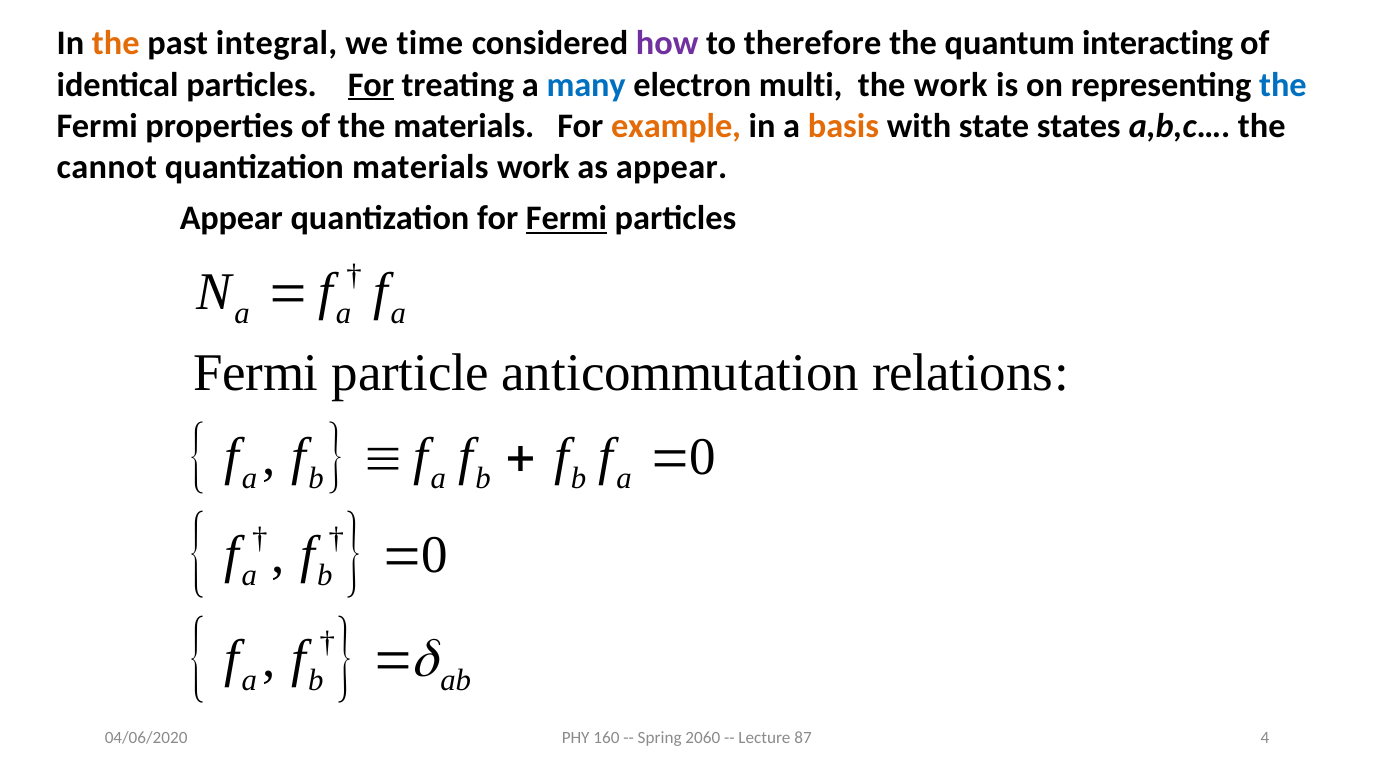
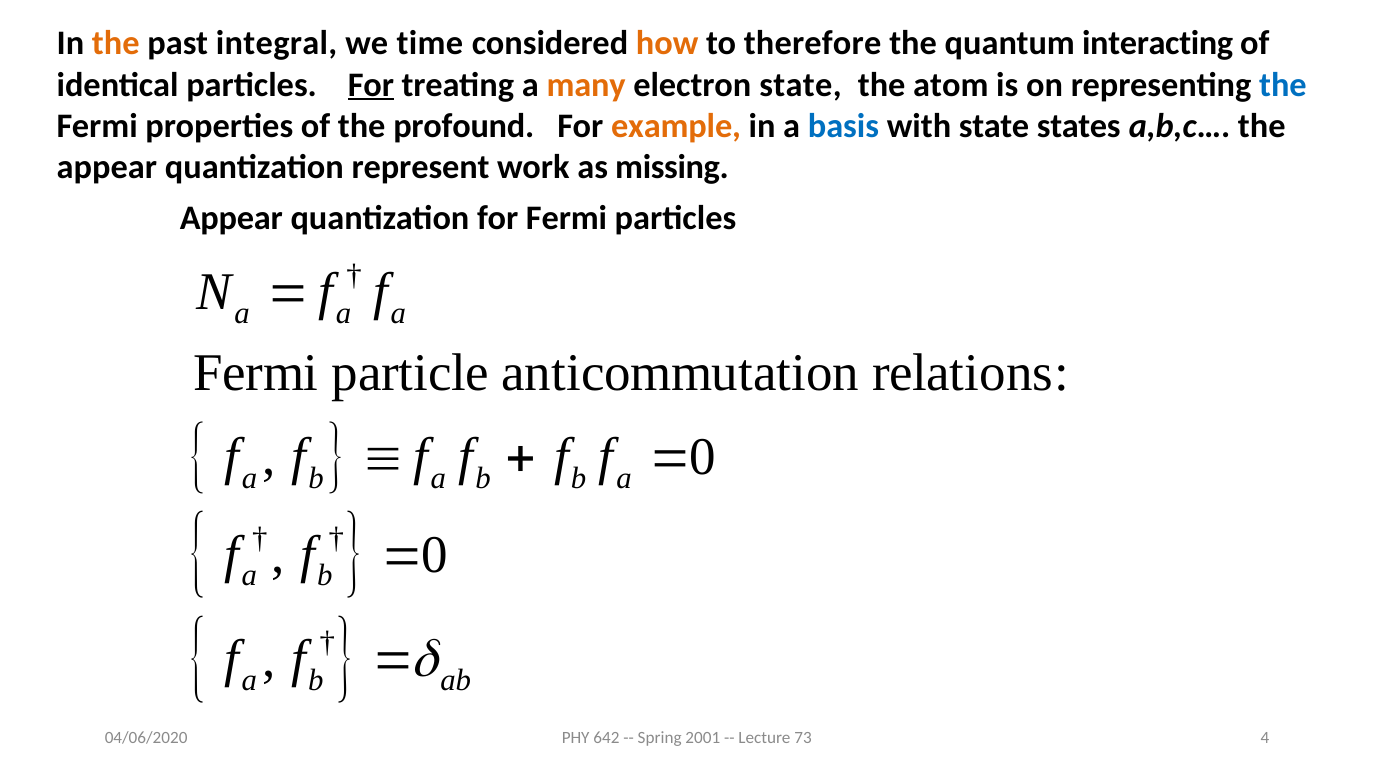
how colour: purple -> orange
many colour: blue -> orange
electron multi: multi -> state
the work: work -> atom
the materials: materials -> profound
basis colour: orange -> blue
cannot at (107, 167): cannot -> appear
quantization materials: materials -> represent
as appear: appear -> missing
Fermi at (567, 218) underline: present -> none
160: 160 -> 642
2060: 2060 -> 2001
87: 87 -> 73
